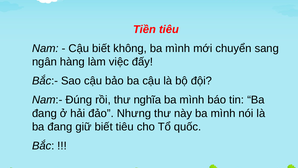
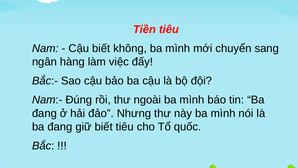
nghĩa: nghĩa -> ngoài
